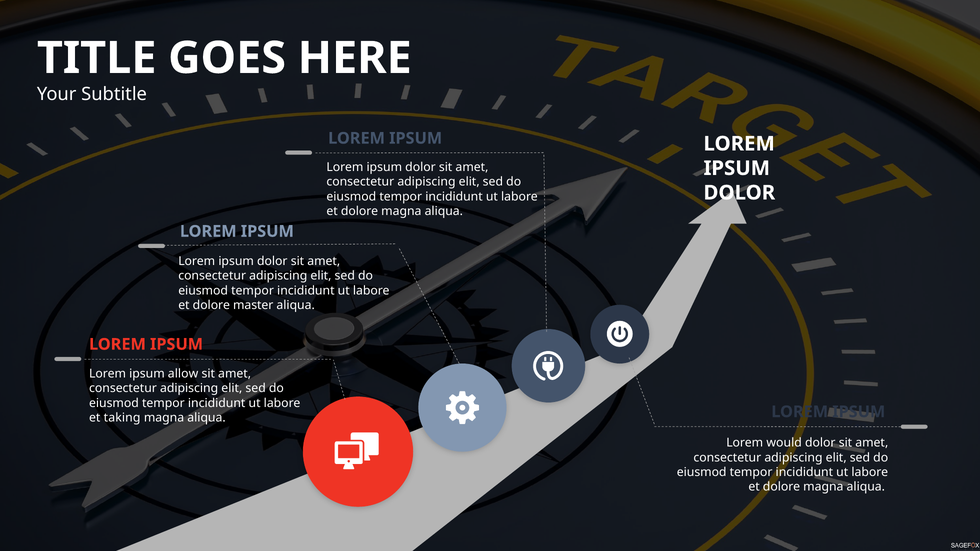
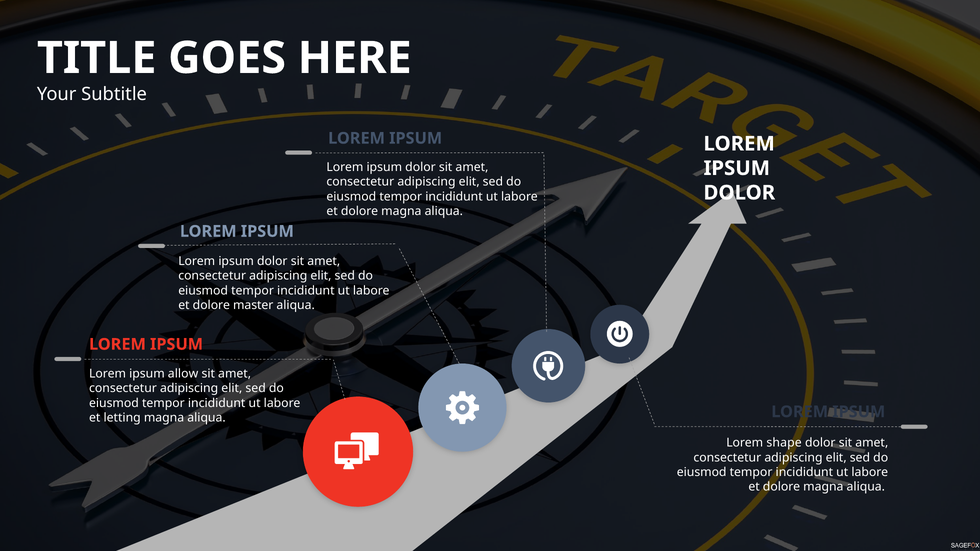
taking: taking -> letting
would: would -> shape
